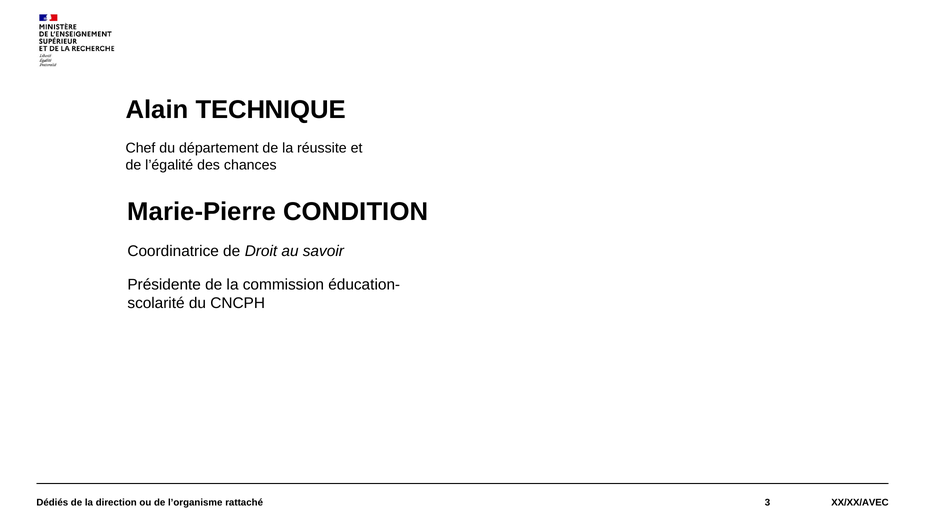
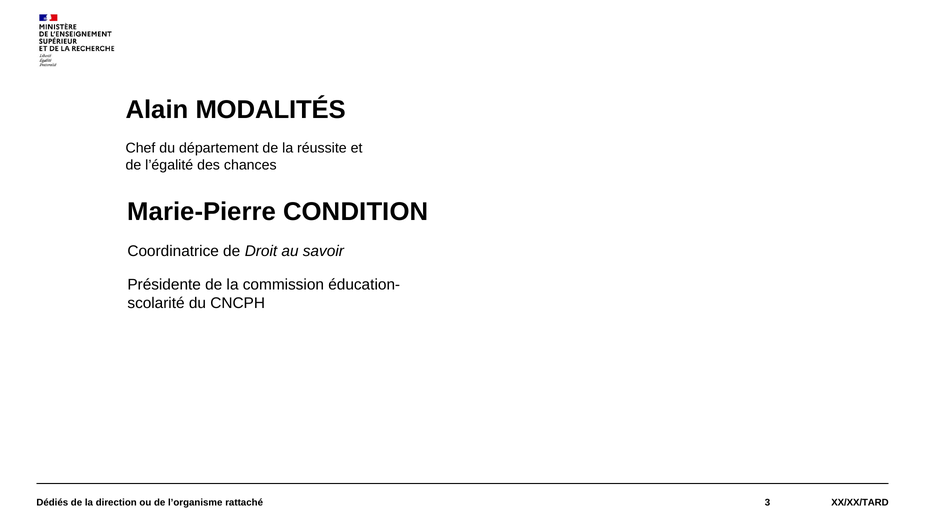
TECHNIQUE: TECHNIQUE -> MODALITÉS
XX/XX/AVEC: XX/XX/AVEC -> XX/XX/TARD
